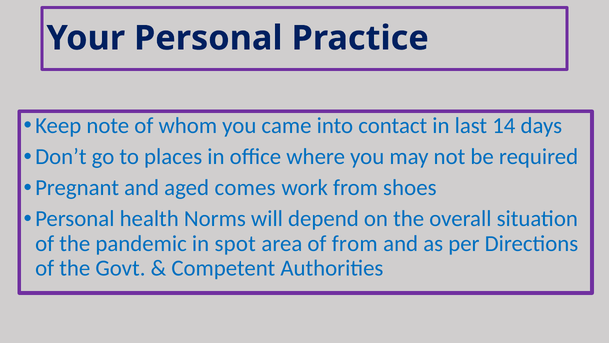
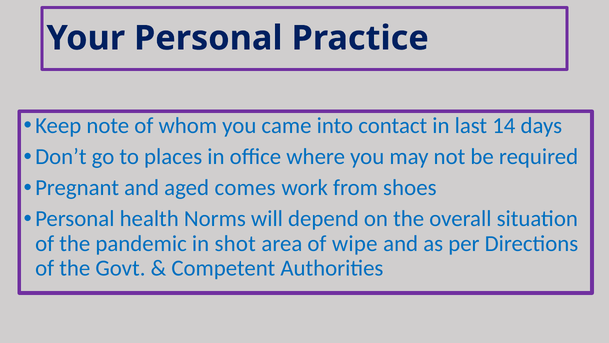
spot: spot -> shot
of from: from -> wipe
